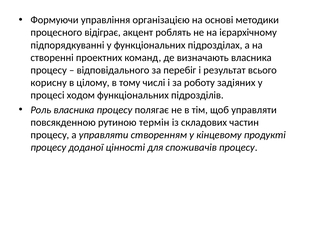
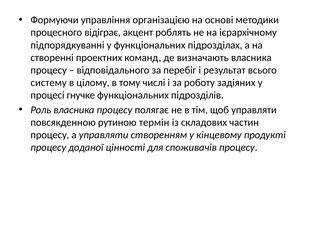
корисну: корисну -> систему
ходом: ходом -> гнучке
